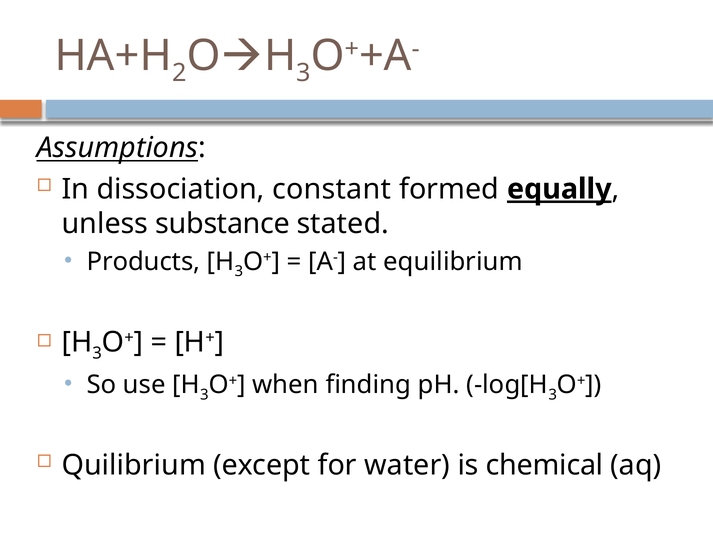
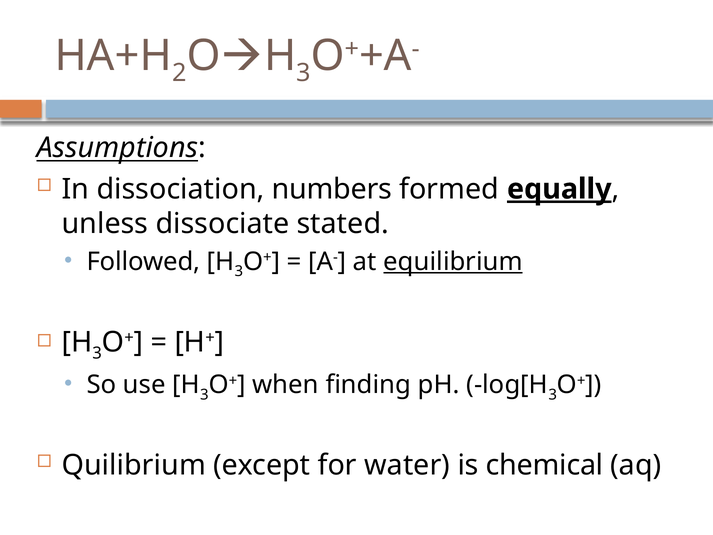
constant: constant -> numbers
substance: substance -> dissociate
Products: Products -> Followed
equilibrium underline: none -> present
